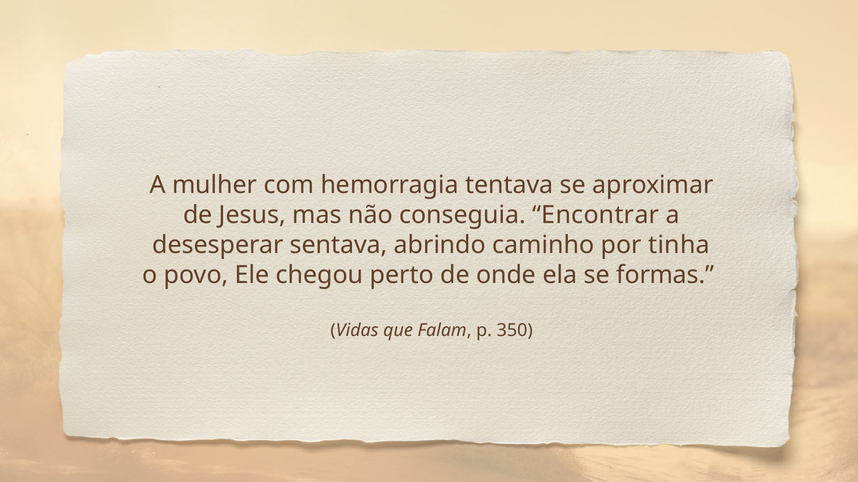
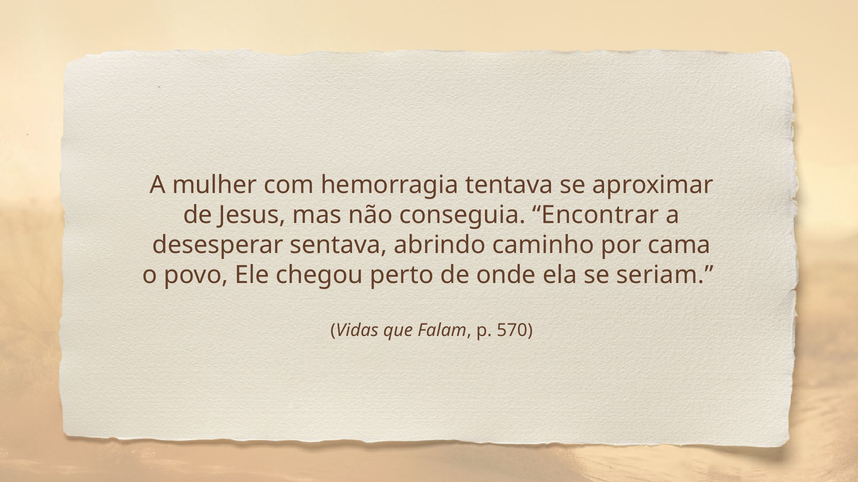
tinha: tinha -> cama
formas: formas -> seriam
350: 350 -> 570
